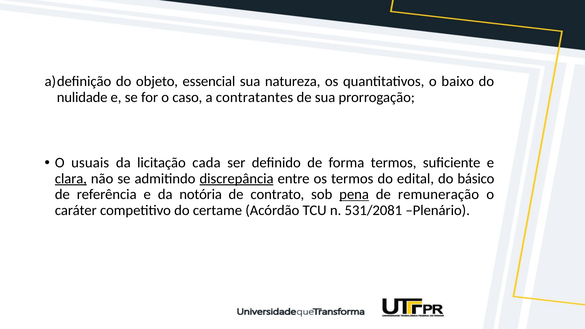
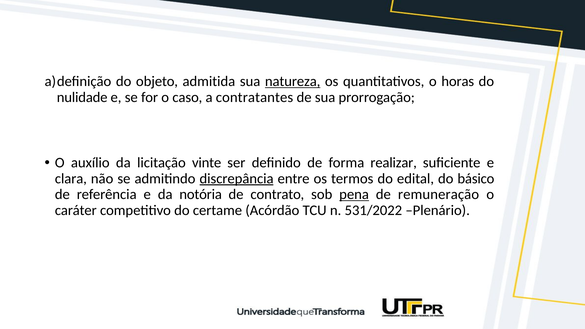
essencial: essencial -> admitida
natureza underline: none -> present
baixo: baixo -> horas
usuais: usuais -> auxílio
cada: cada -> vinte
forma termos: termos -> realizar
clara underline: present -> none
531/2081: 531/2081 -> 531/2022
